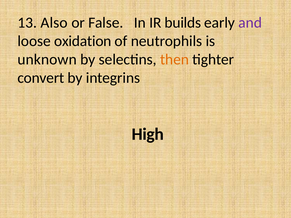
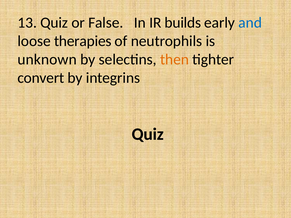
13 Also: Also -> Quiz
and colour: purple -> blue
oxidation: oxidation -> therapies
High at (148, 134): High -> Quiz
